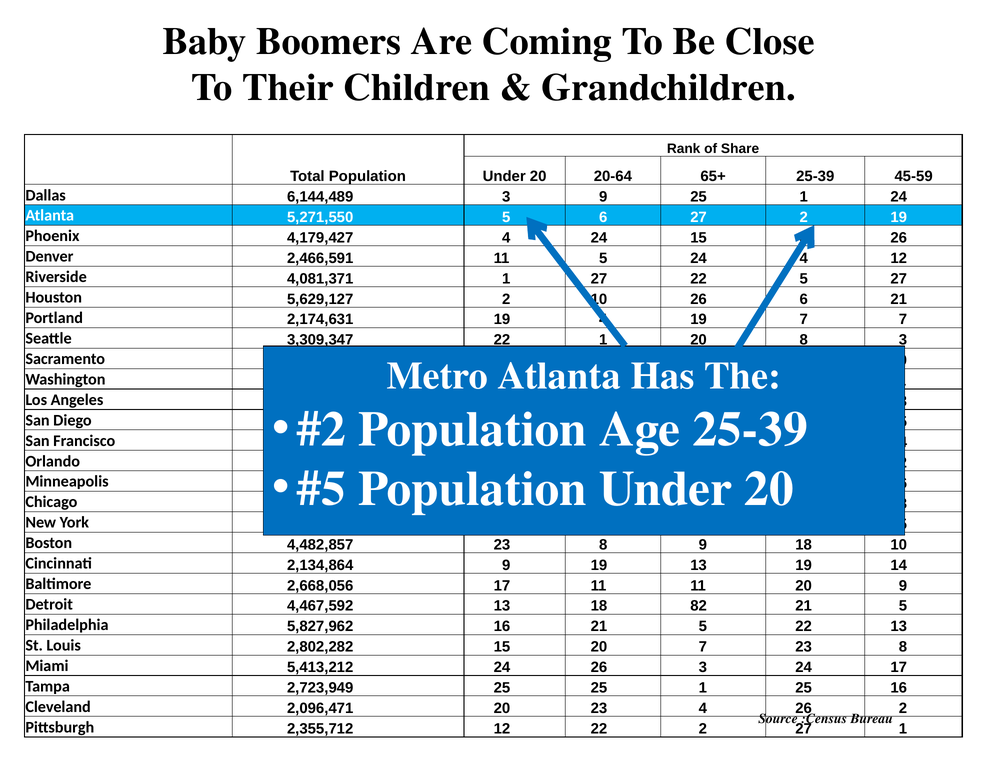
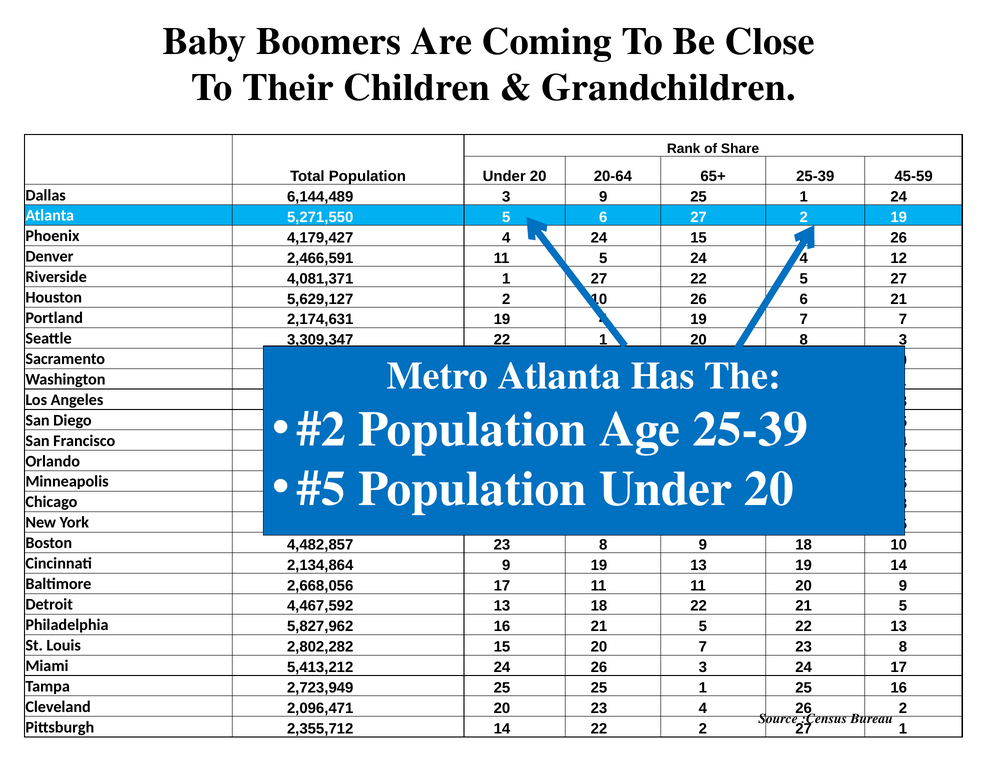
18 82: 82 -> 22
2,355,712 12: 12 -> 14
